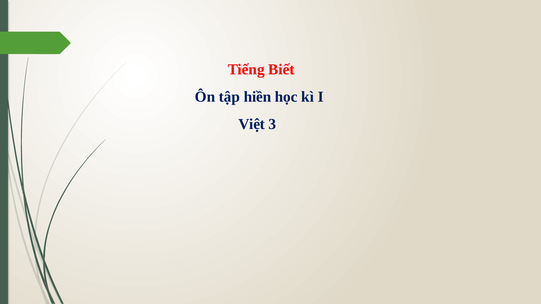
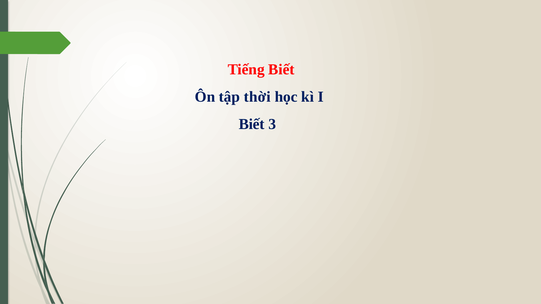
hiền: hiền -> thời
Việt at (252, 124): Việt -> Biết
